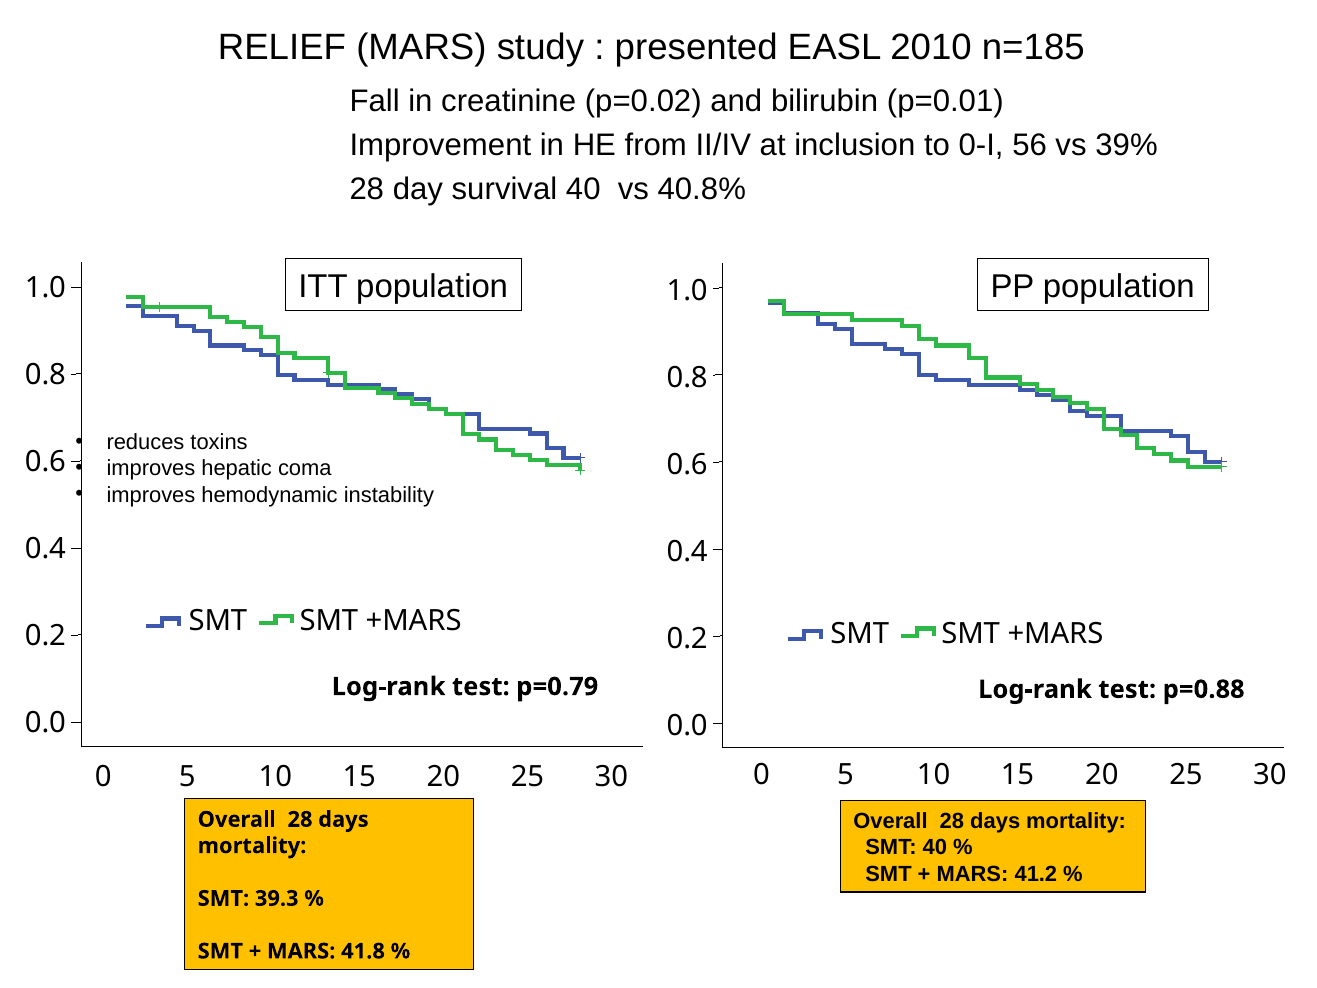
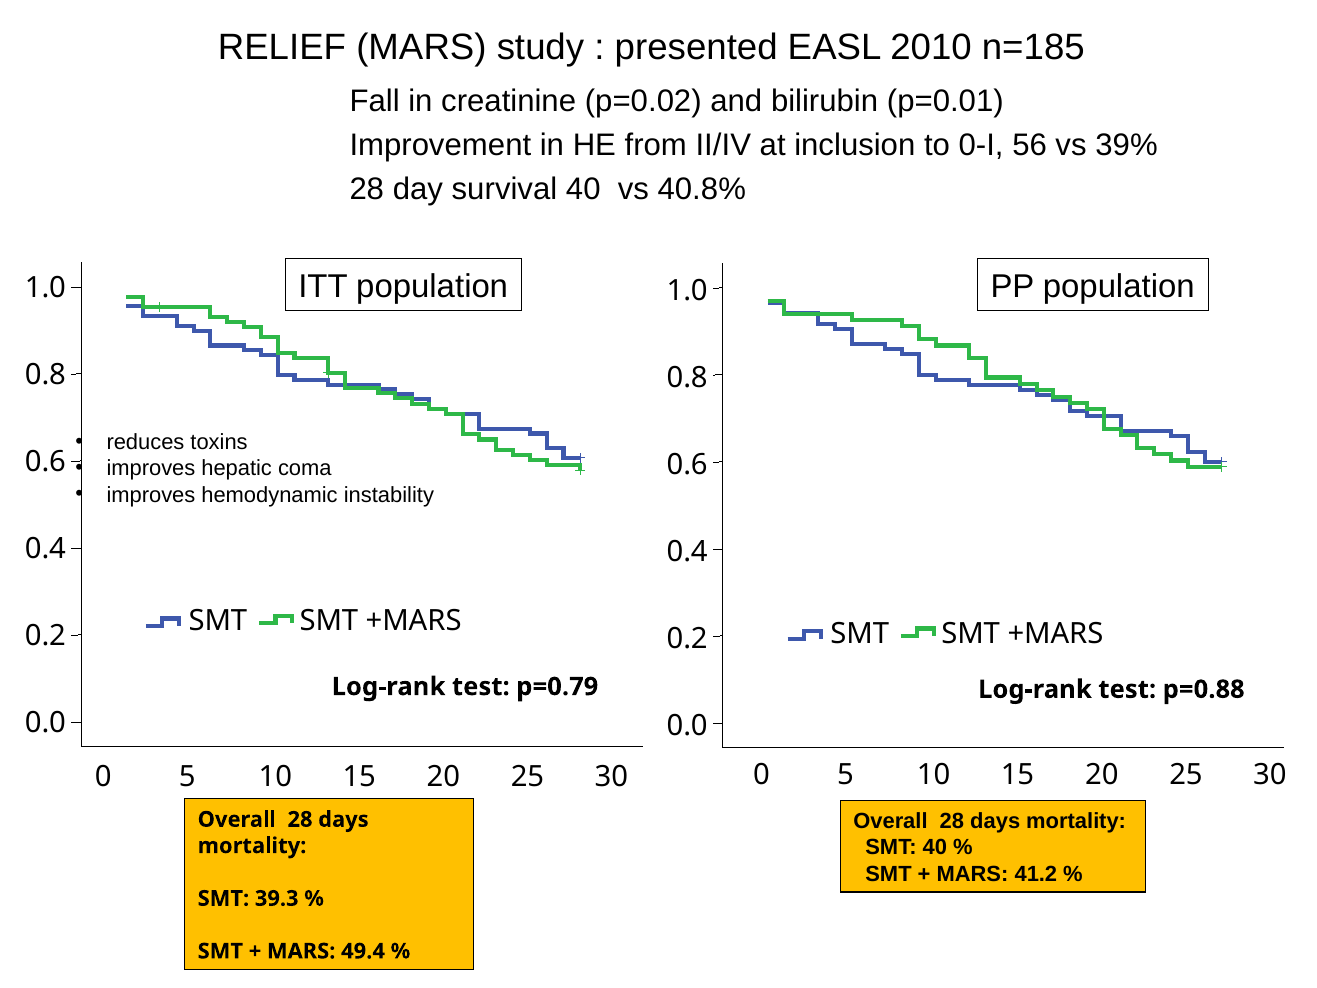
41.8: 41.8 -> 49.4
